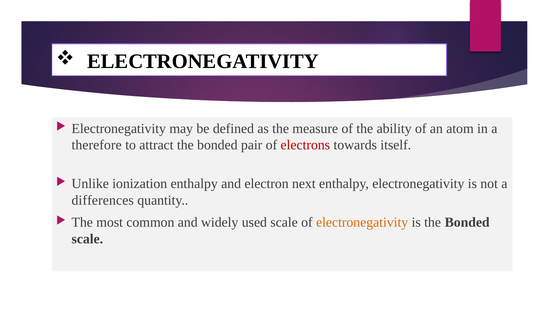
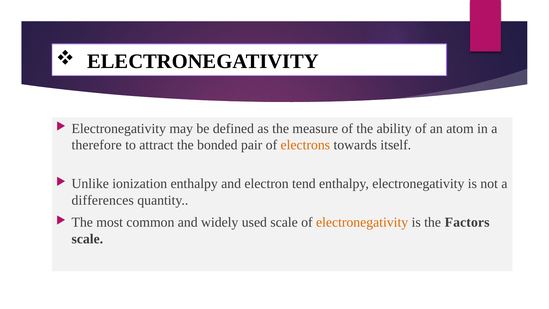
electrons colour: red -> orange
next: next -> tend
is the Bonded: Bonded -> Factors
